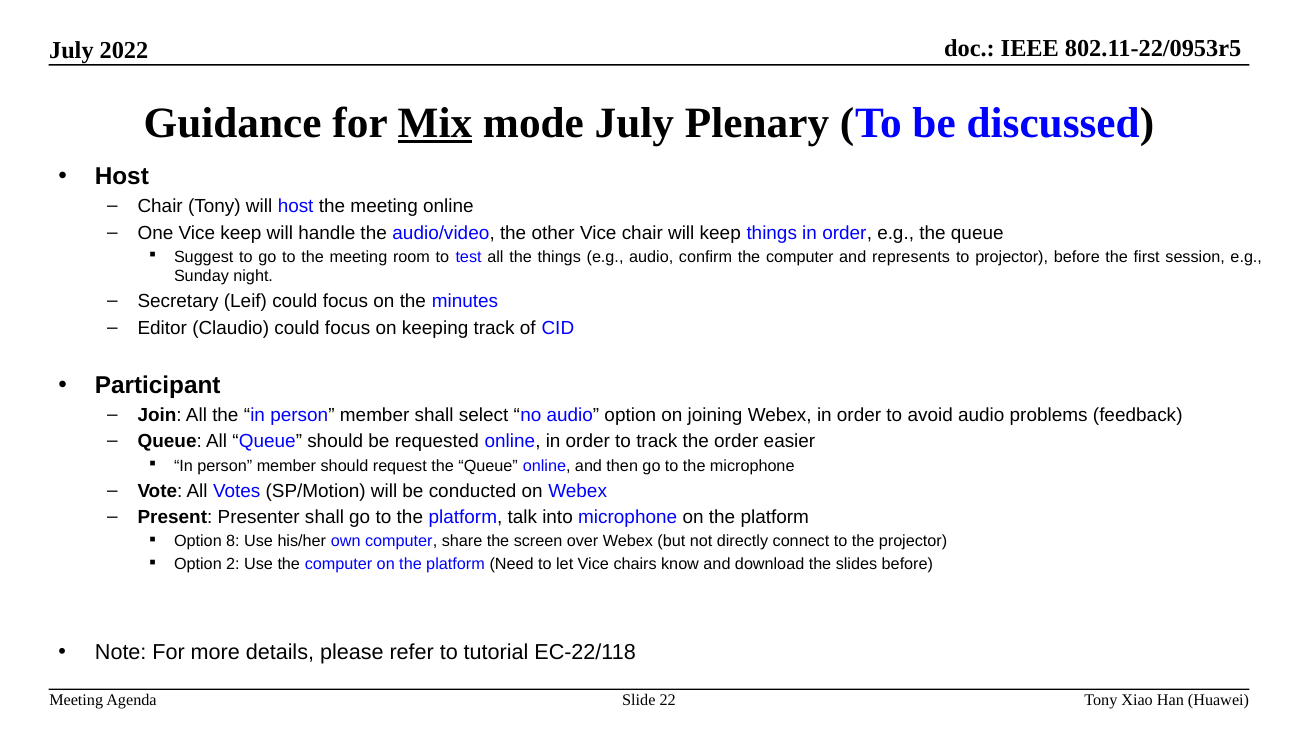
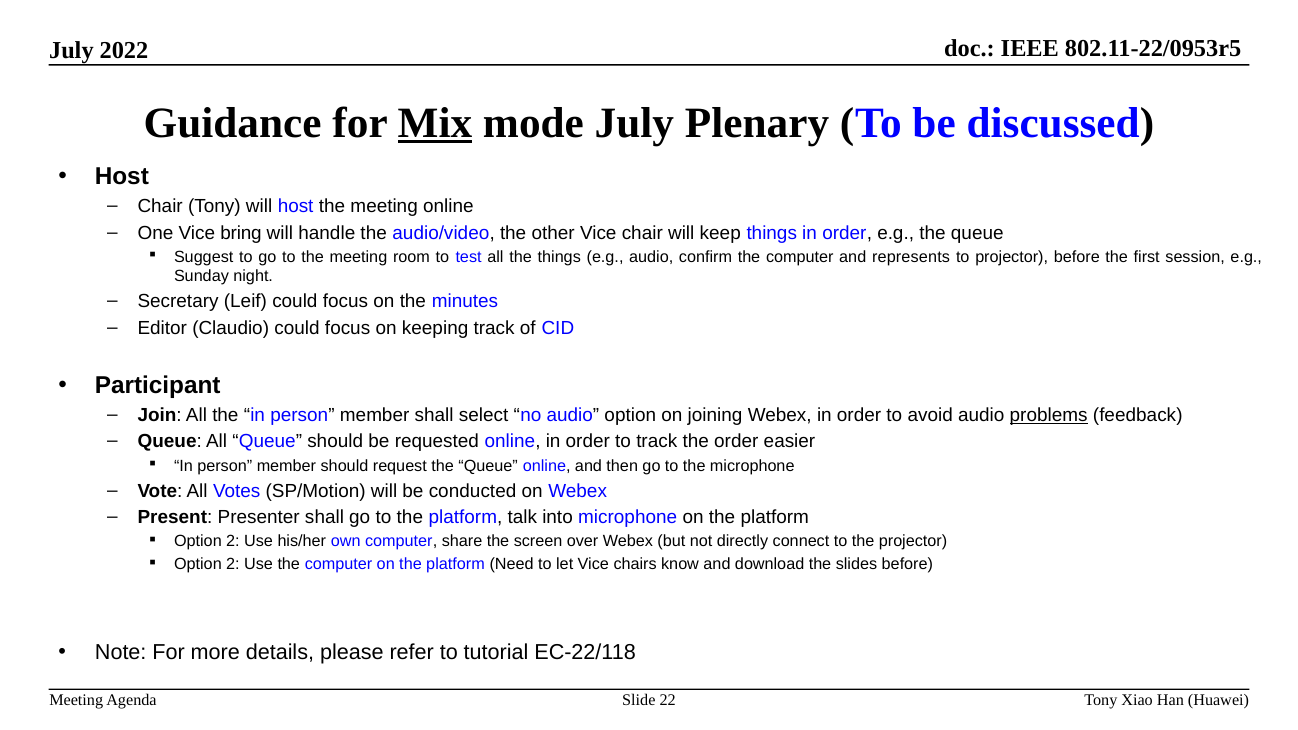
Vice keep: keep -> bring
problems underline: none -> present
8 at (233, 542): 8 -> 2
